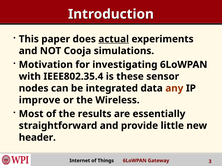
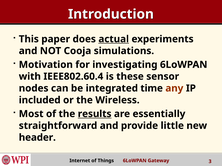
IEEE802.35.4: IEEE802.35.4 -> IEEE802.60.4
data: data -> time
improve: improve -> included
results underline: none -> present
